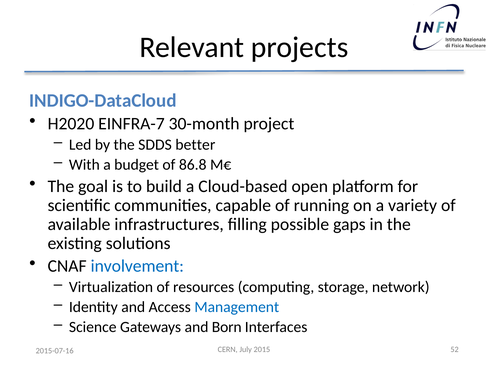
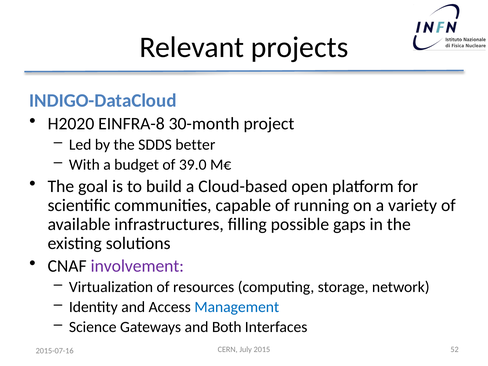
EINFRA-7: EINFRA-7 -> EINFRA-8
86.8: 86.8 -> 39.0
involvement colour: blue -> purple
Born: Born -> Both
